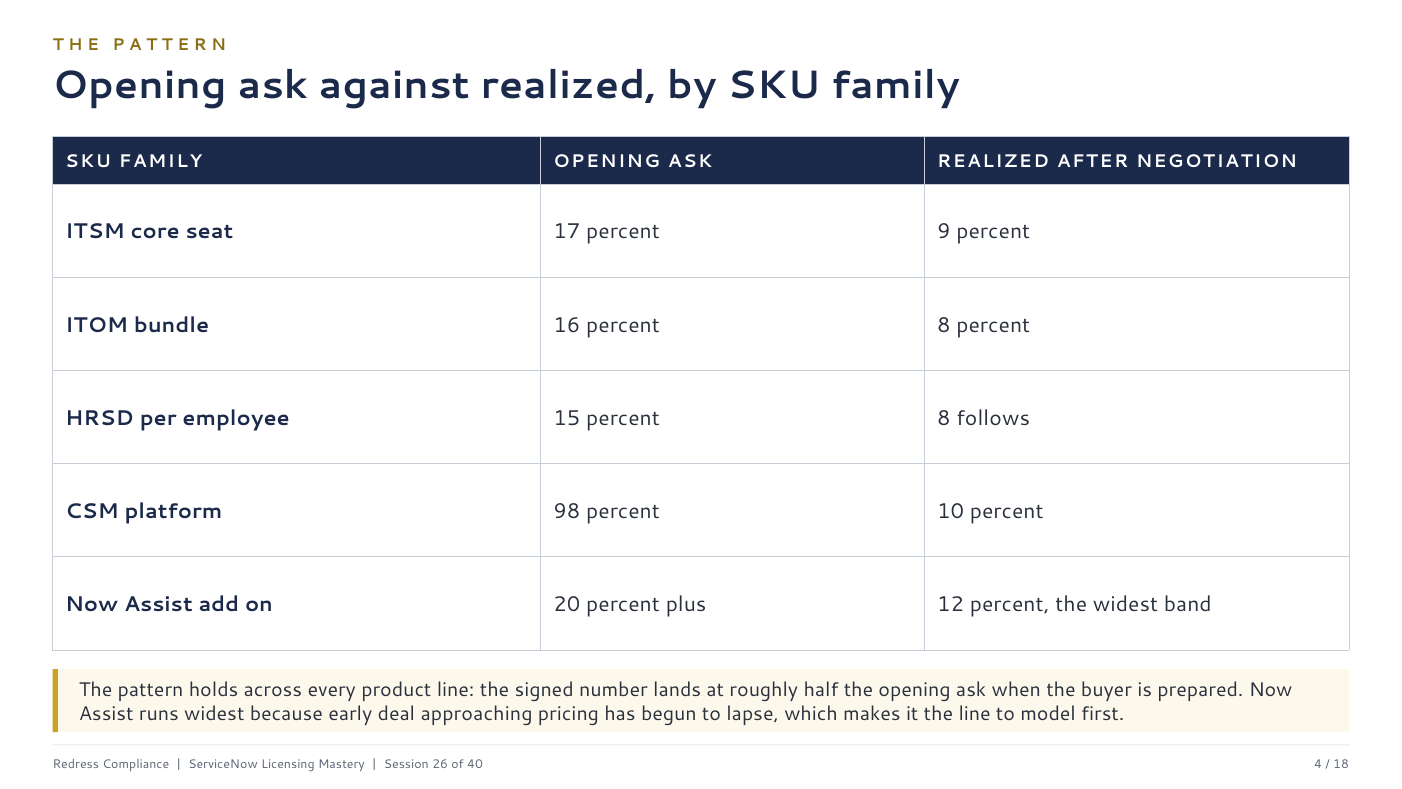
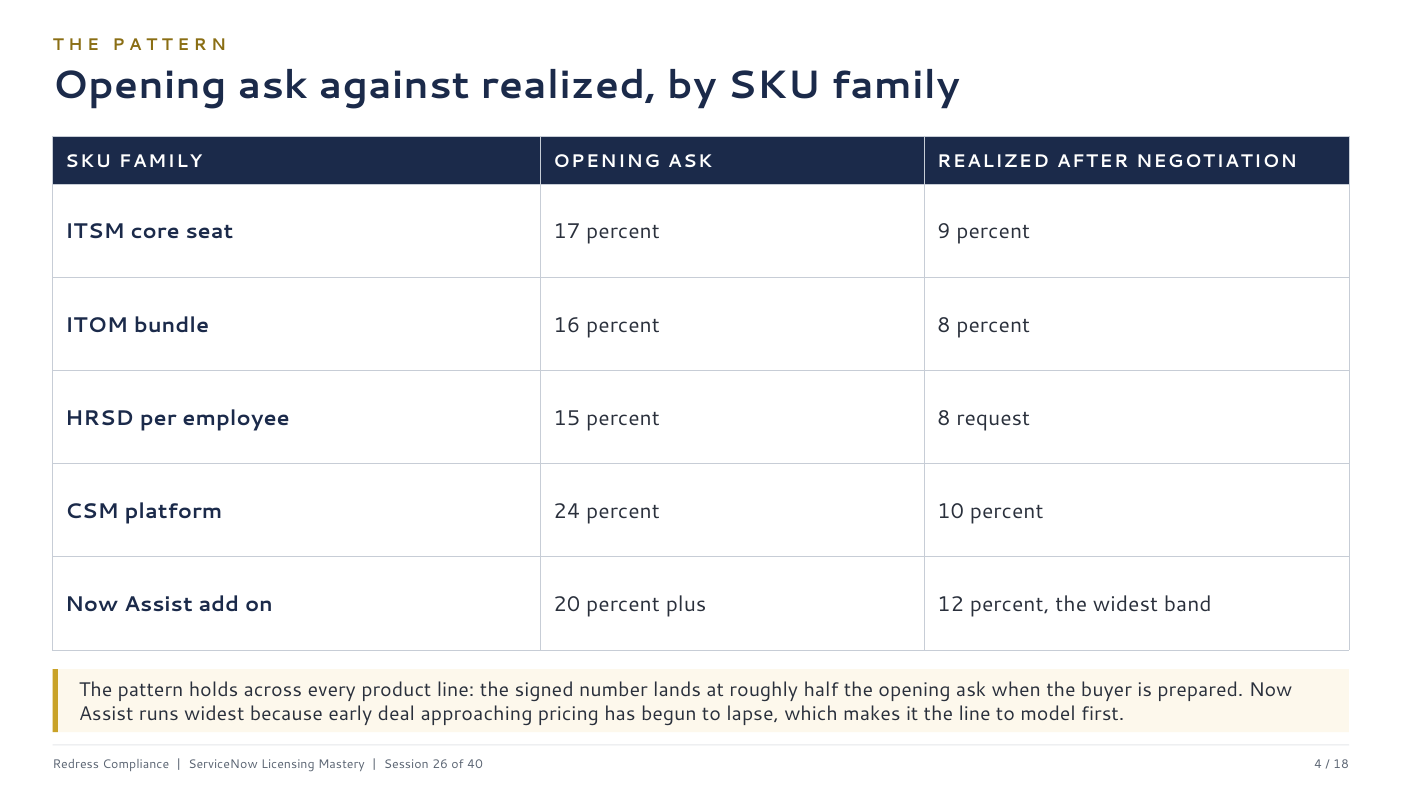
follows: follows -> request
98: 98 -> 24
